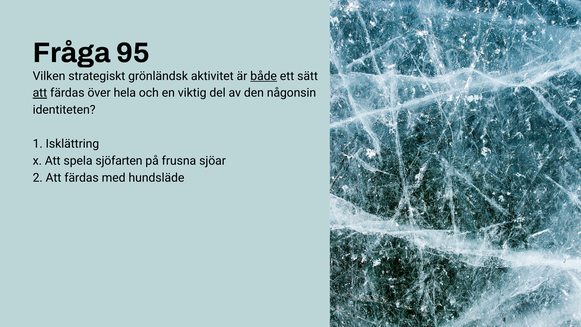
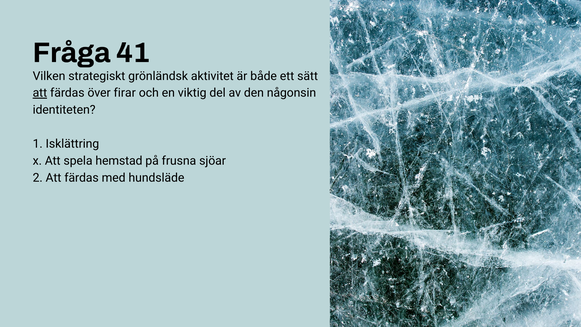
95: 95 -> 41
både underline: present -> none
hela: hela -> firar
sjöfarten: sjöfarten -> hemstad
